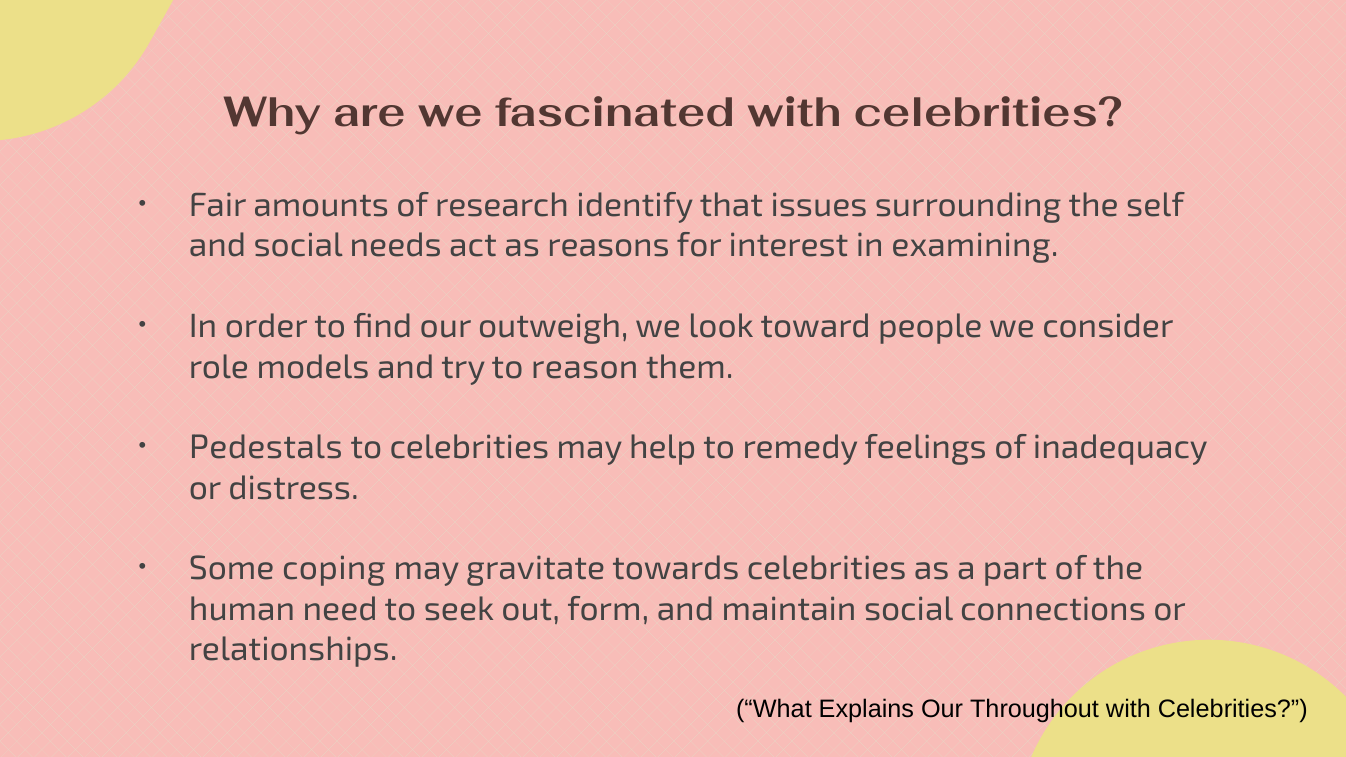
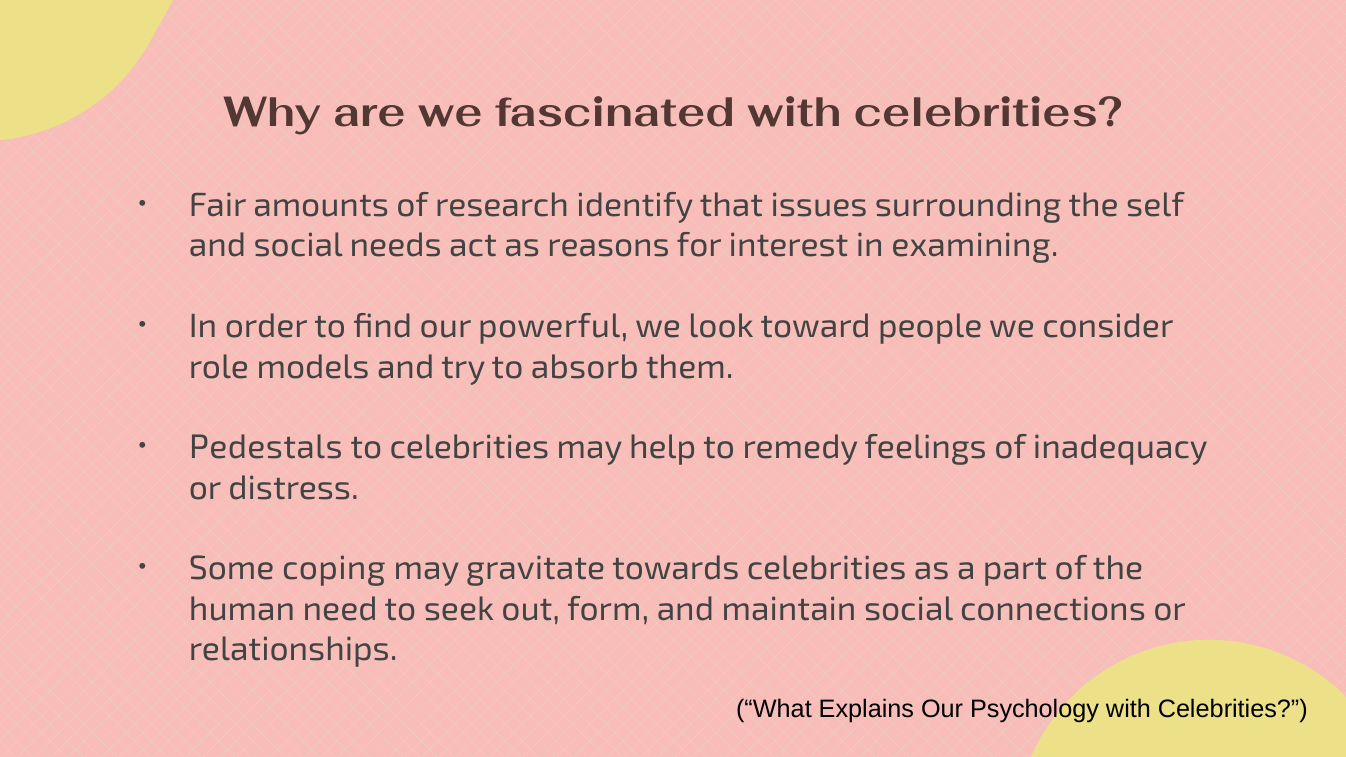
outweigh: outweigh -> powerful
reason: reason -> absorb
Throughout: Throughout -> Psychology
